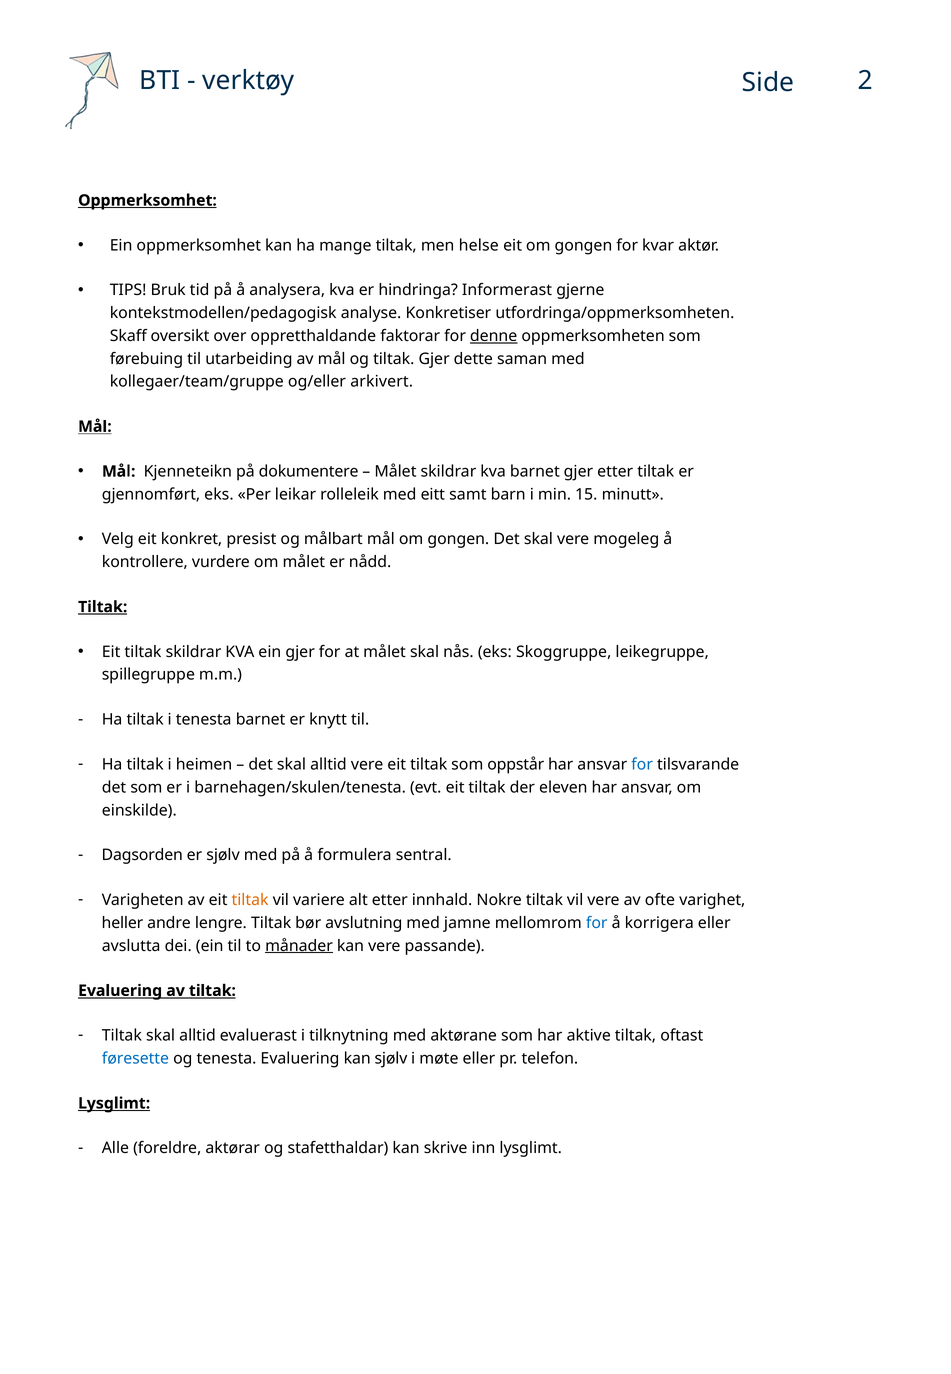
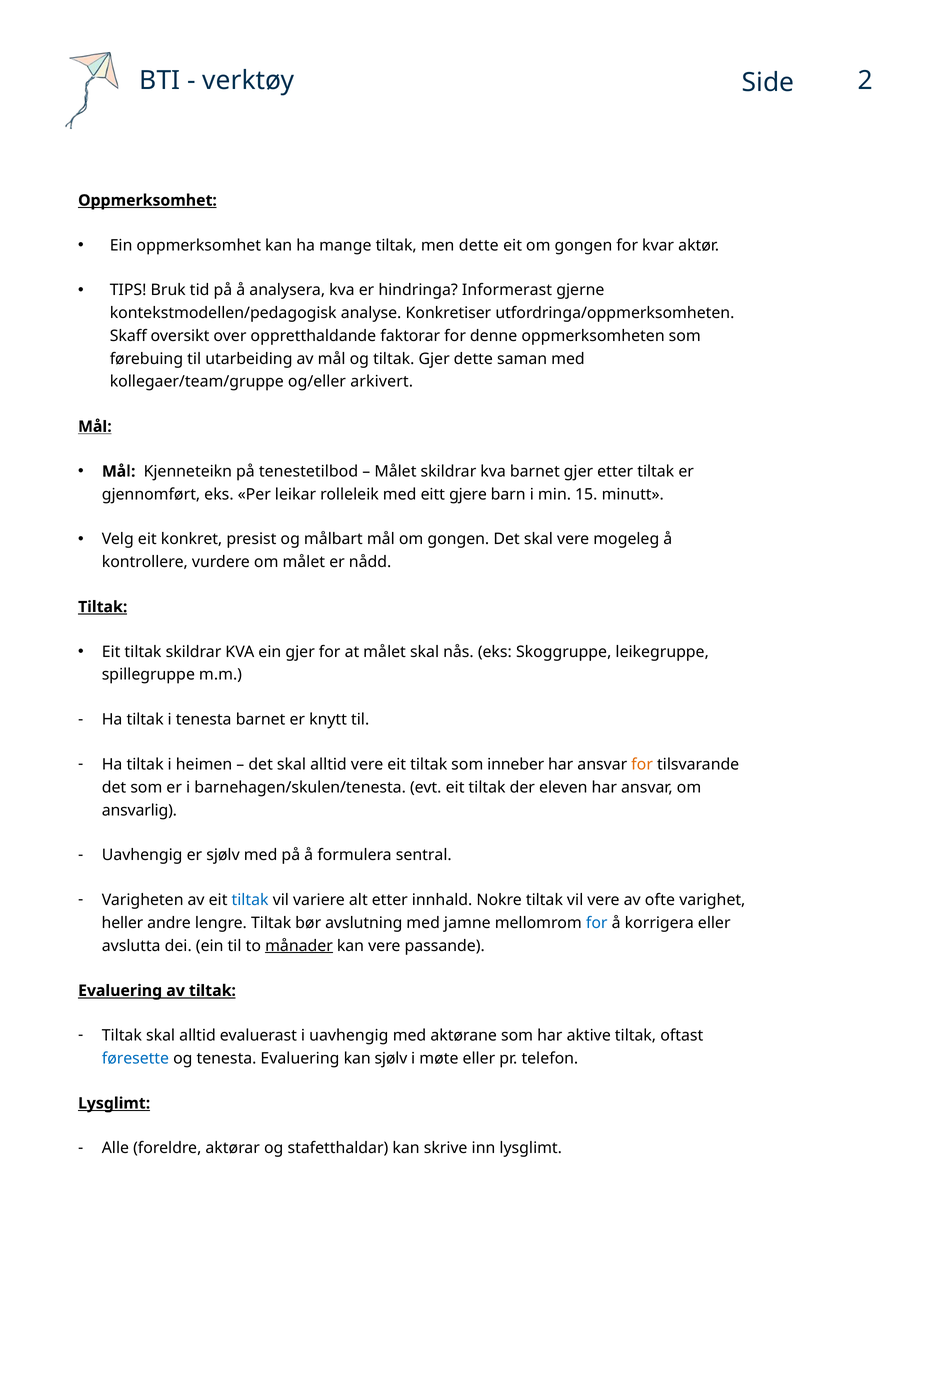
men helse: helse -> dette
denne underline: present -> none
dokumentere: dokumentere -> tenestetilbod
samt: samt -> gjere
oppstår: oppstår -> inneber
for at (642, 764) colour: blue -> orange
einskilde: einskilde -> ansvarlig
Dagsorden at (142, 855): Dagsorden -> Uavhengig
tiltak at (250, 900) colour: orange -> blue
i tilknytning: tilknytning -> uavhengig
